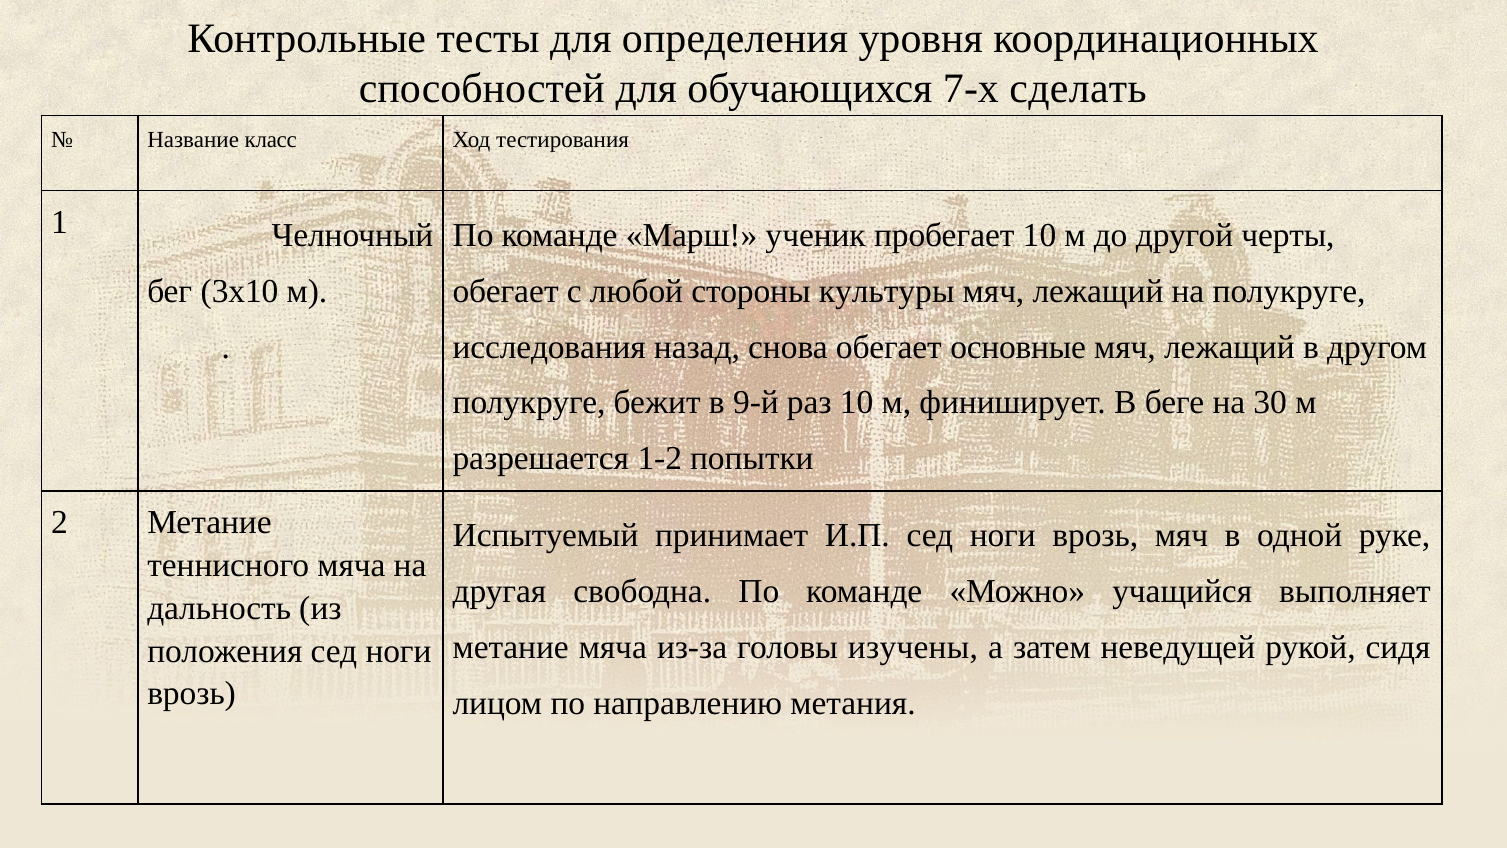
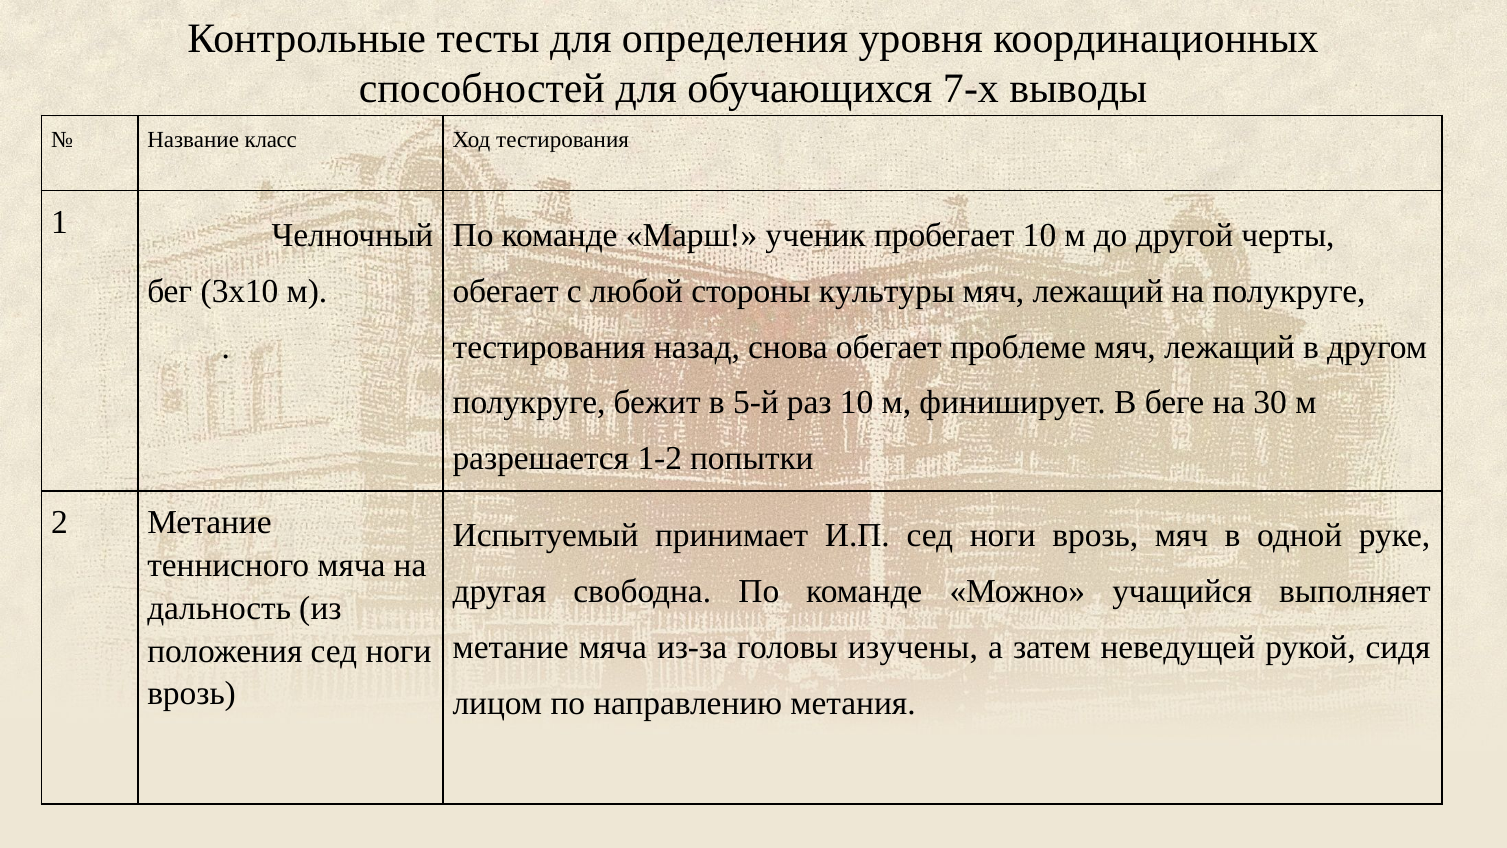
сделать: сделать -> выводы
исследования at (549, 347): исследования -> тестирования
основные: основные -> проблеме
9-й: 9-й -> 5-й
